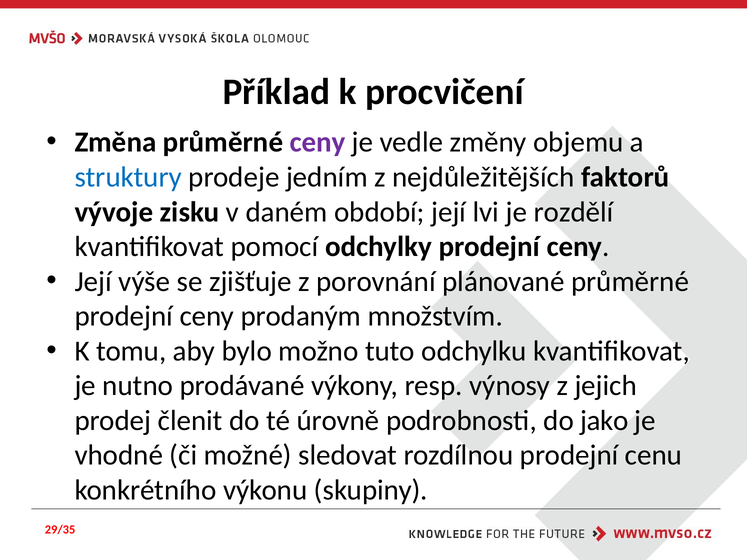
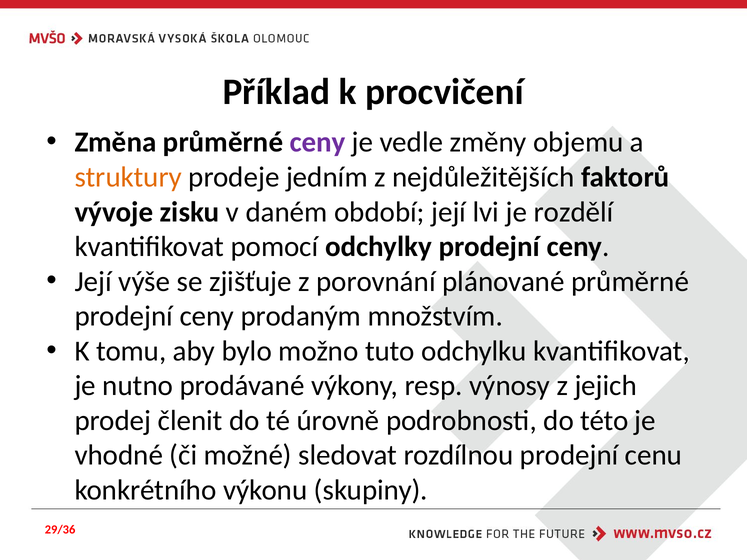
struktury colour: blue -> orange
jako: jako -> této
29/35: 29/35 -> 29/36
